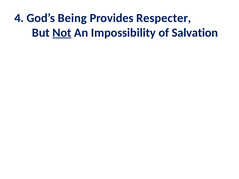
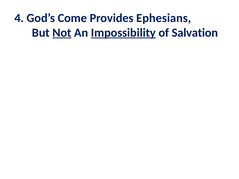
Being: Being -> Come
Respecter: Respecter -> Ephesians
Impossibility underline: none -> present
